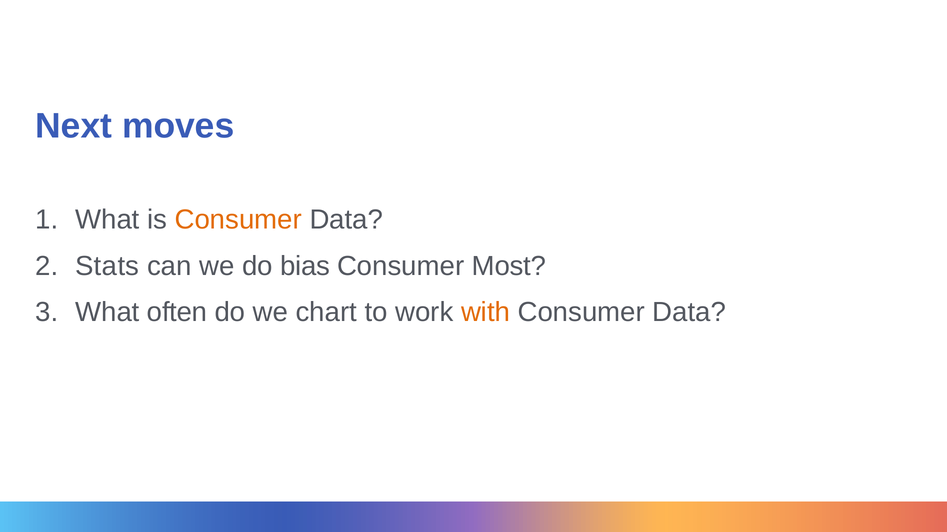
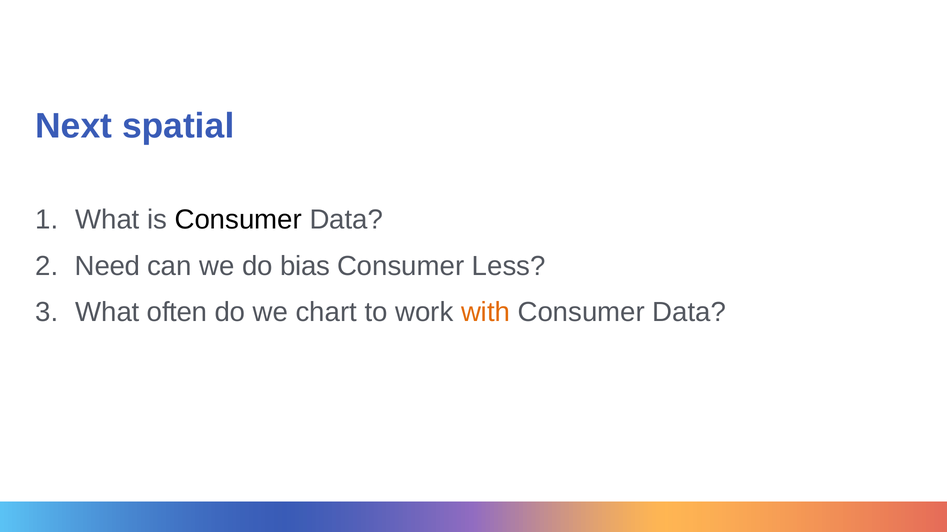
moves: moves -> spatial
Consumer at (238, 220) colour: orange -> black
Stats: Stats -> Need
Most: Most -> Less
